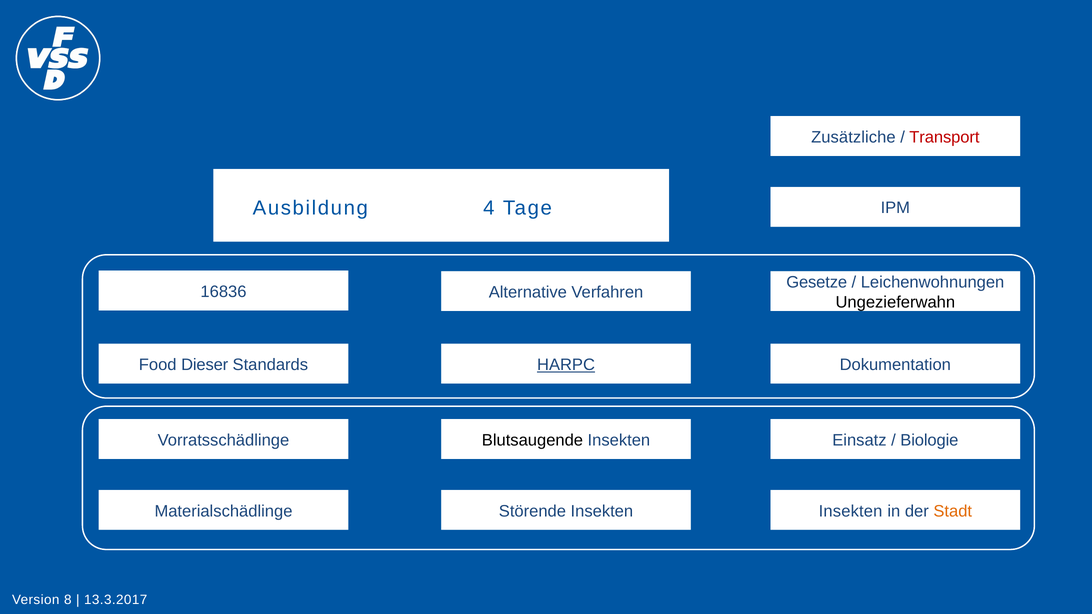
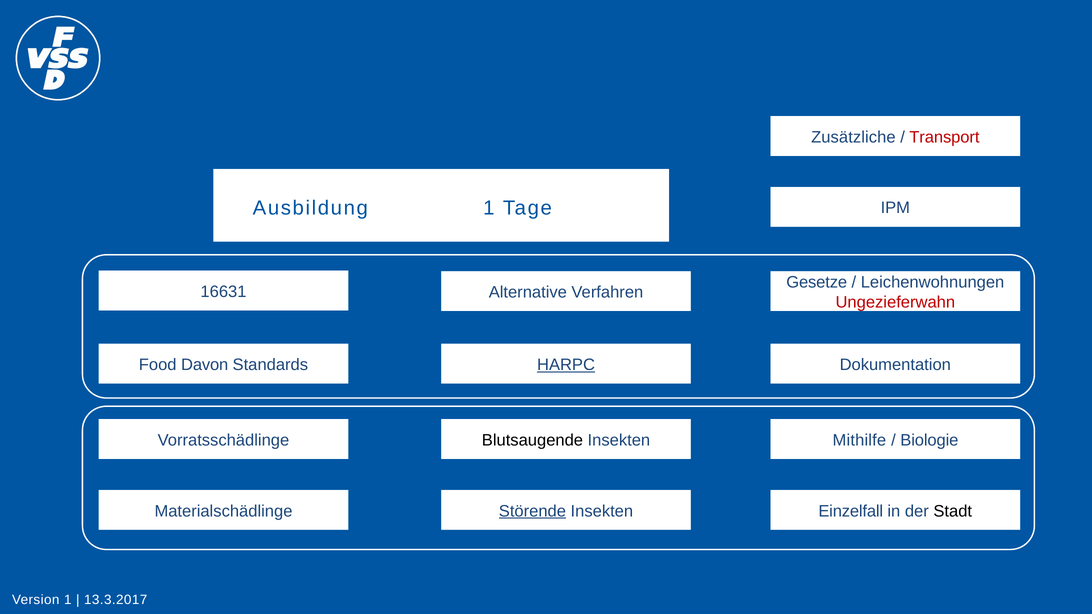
Ausbildung 4: 4 -> 1
16836: 16836 -> 16631
Ungezieferwahn colour: black -> red
Dieser: Dieser -> Davon
Einsatz: Einsatz -> Mithilfe
Störende underline: none -> present
Insekten Insekten: Insekten -> Einzelfall
Stadt colour: orange -> black
Version 8: 8 -> 1
